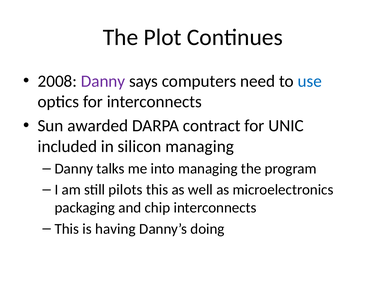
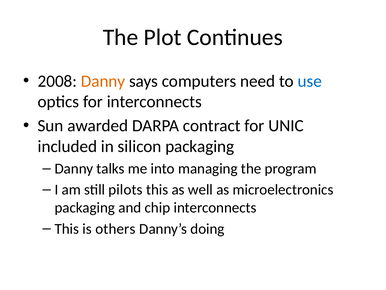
Danny at (103, 81) colour: purple -> orange
silicon managing: managing -> packaging
having: having -> others
